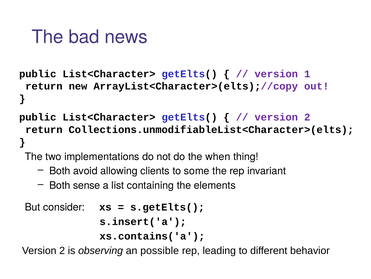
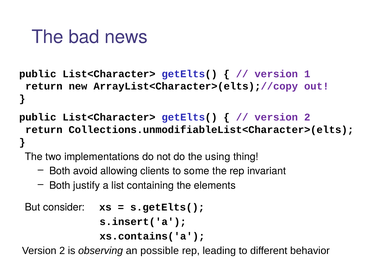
when: when -> using
sense: sense -> justify
